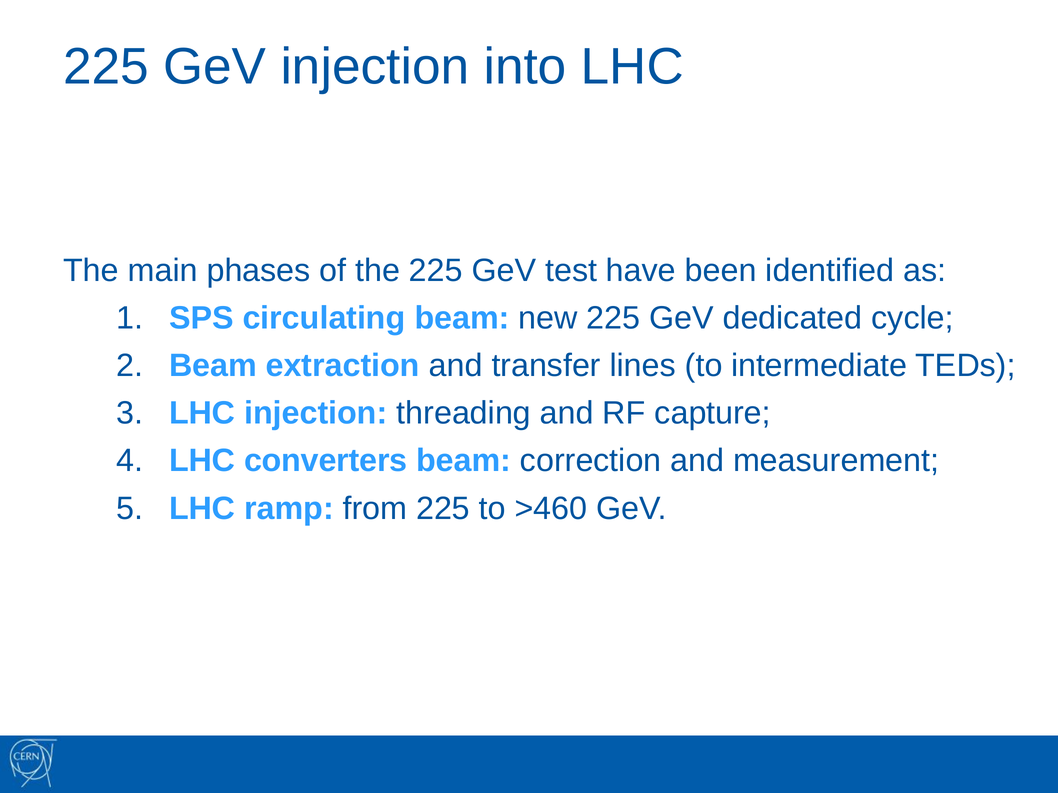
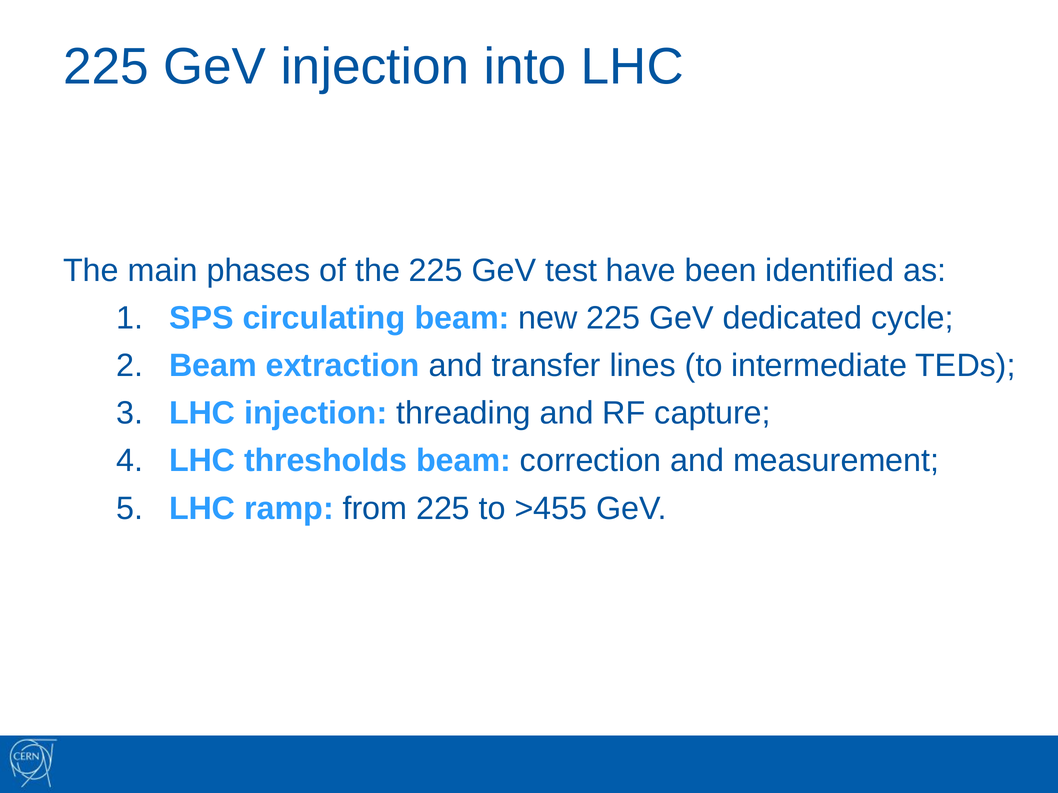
converters: converters -> thresholds
>460: >460 -> >455
